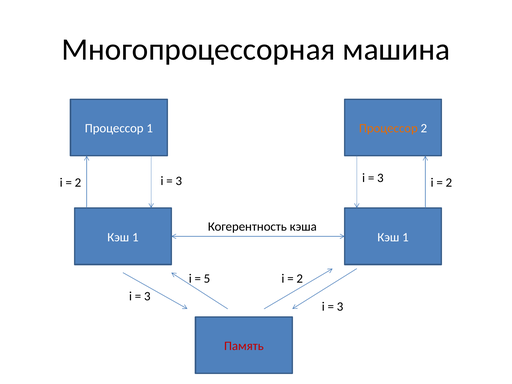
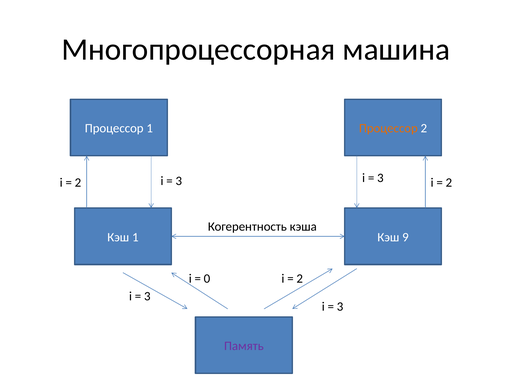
1 Кэш 1: 1 -> 9
5: 5 -> 0
Память colour: red -> purple
